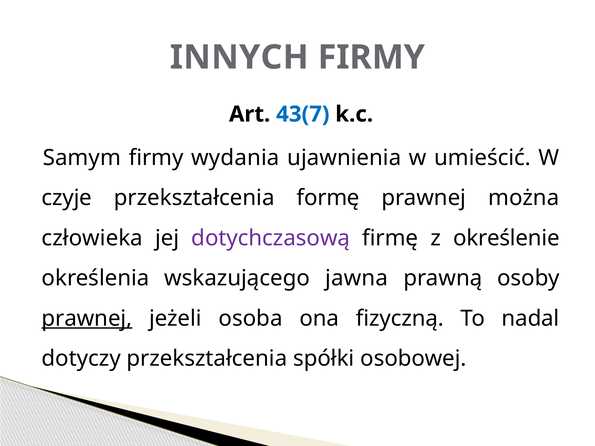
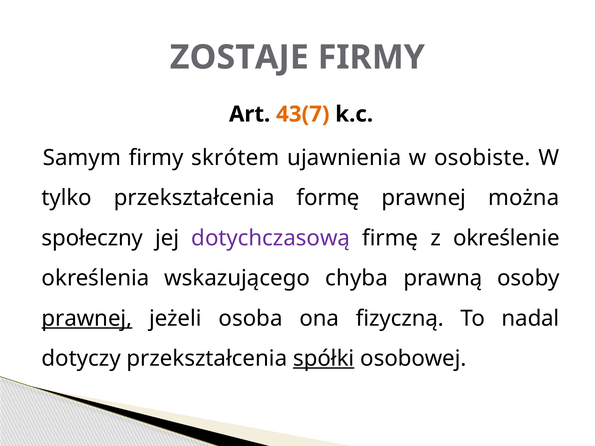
INNYCH: INNYCH -> ZOSTAJE
43(7 colour: blue -> orange
wydania: wydania -> skrótem
umieścić: umieścić -> osobiste
czyje: czyje -> tylko
człowieka: człowieka -> społeczny
jawna: jawna -> chyba
spółki underline: none -> present
